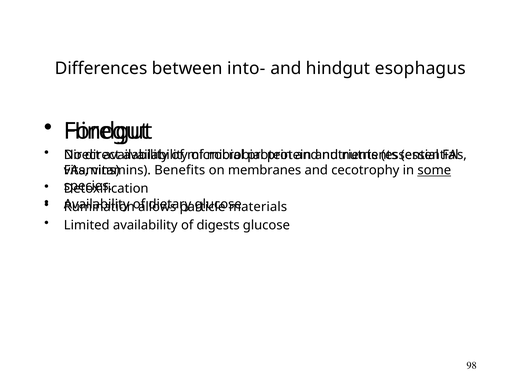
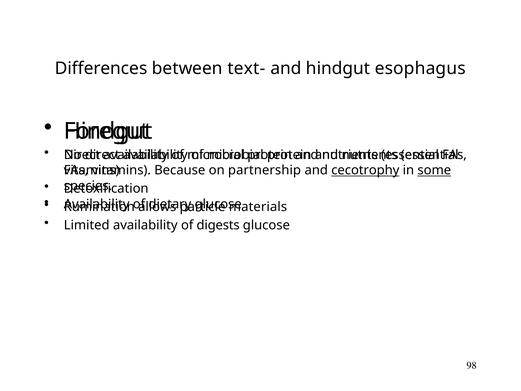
into-: into- -> text-
Benefits: Benefits -> Because
membranes: membranes -> partnership
cecotrophy underline: none -> present
